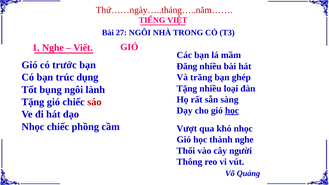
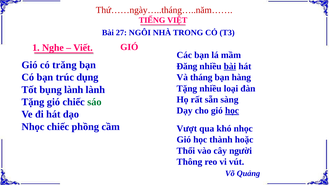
trước: trước -> trăng
bài at (230, 66) underline: none -> present
trăng: trăng -> tháng
ghép: ghép -> hàng
bụng ngôi: ngôi -> lành
sáo colour: red -> green
thành nghe: nghe -> hoặc
